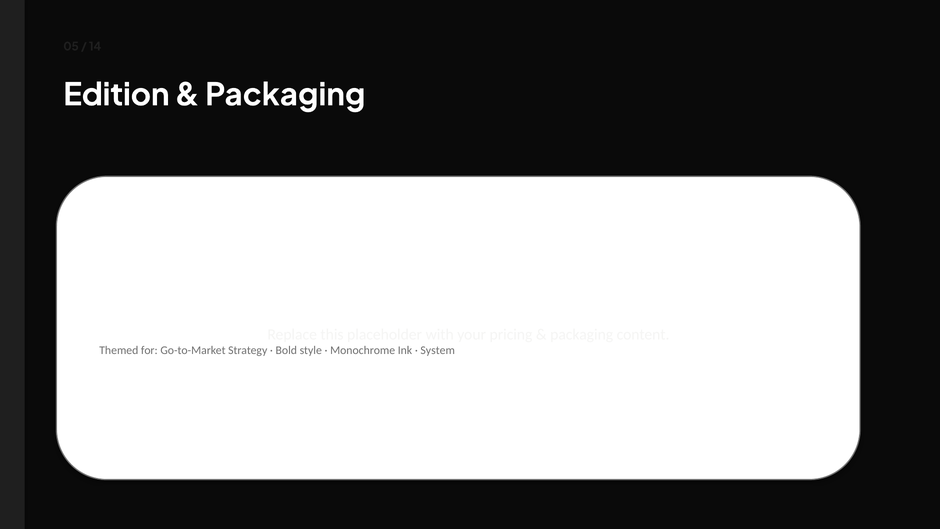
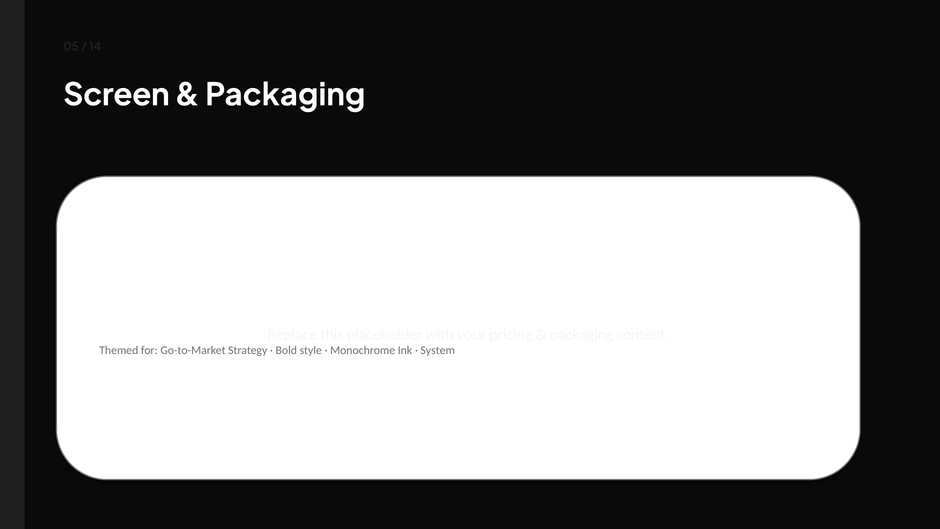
Edition: Edition -> Screen
